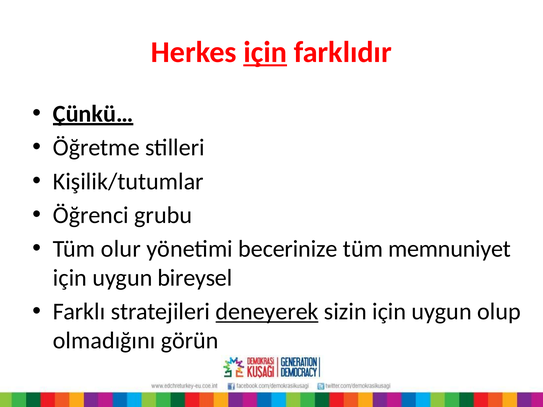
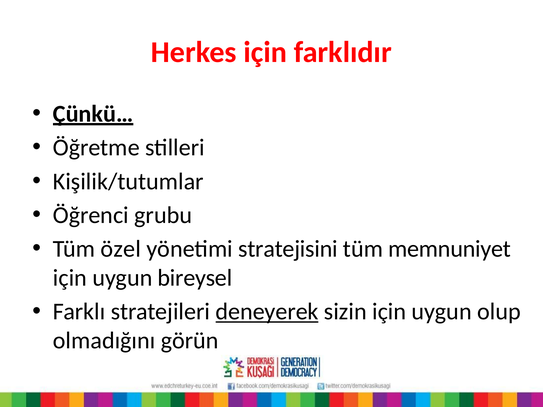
için at (265, 52) underline: present -> none
olur: olur -> özel
becerinize: becerinize -> stratejisini
